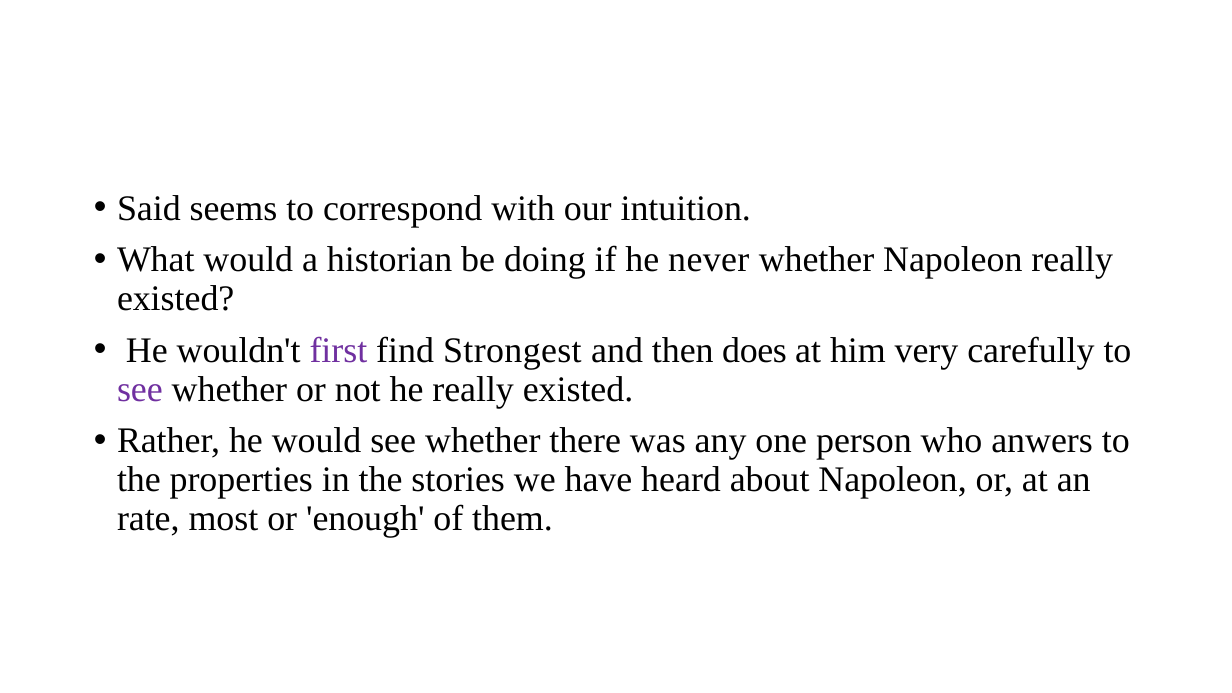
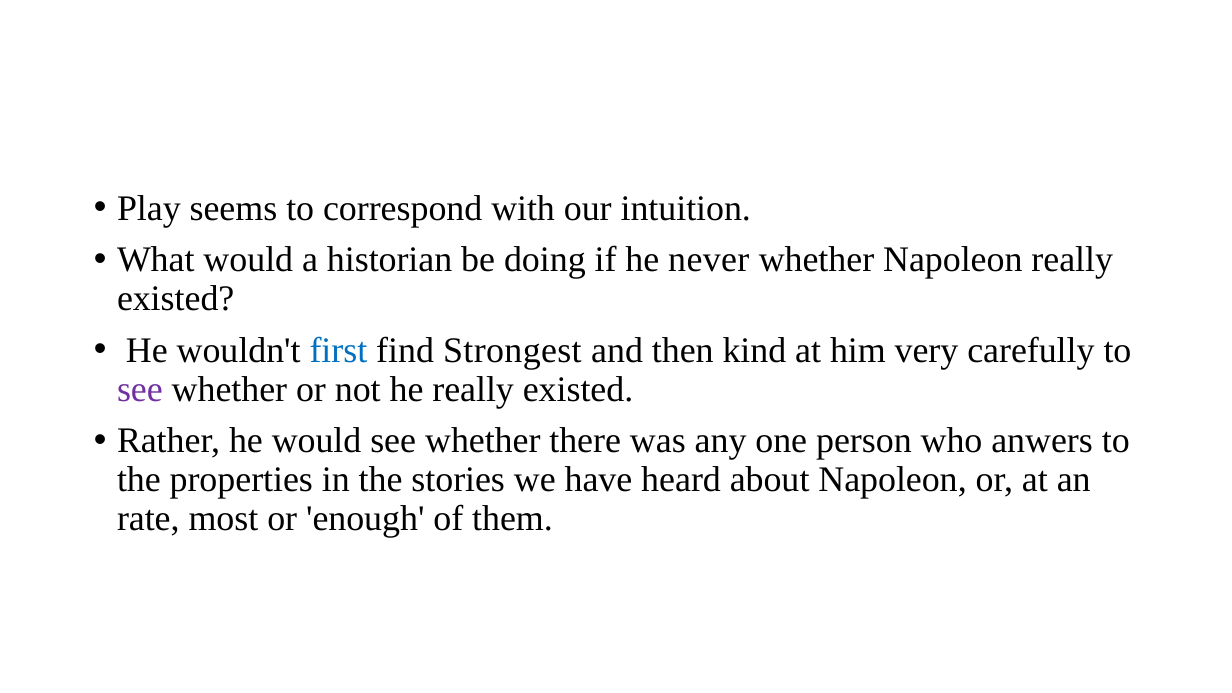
Said: Said -> Play
first colour: purple -> blue
does: does -> kind
